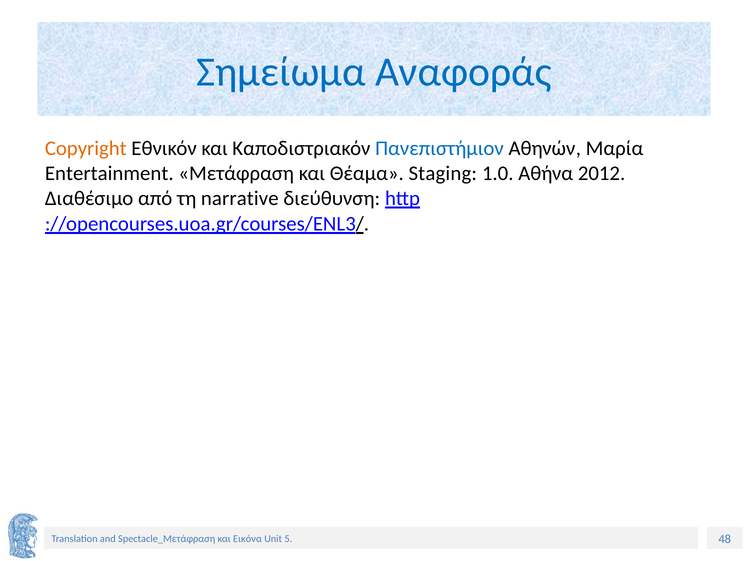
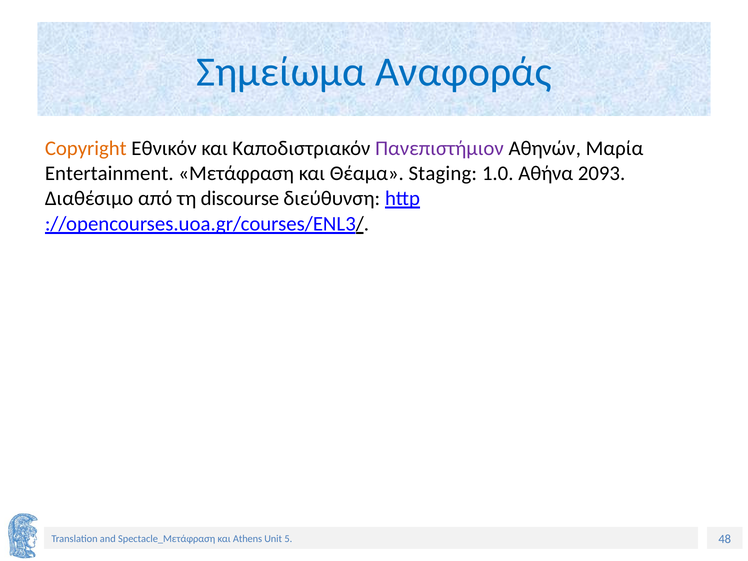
Πανεπιστήμιον colour: blue -> purple
2012: 2012 -> 2093
narrative: narrative -> discourse
Εικόνα: Εικόνα -> Athens
